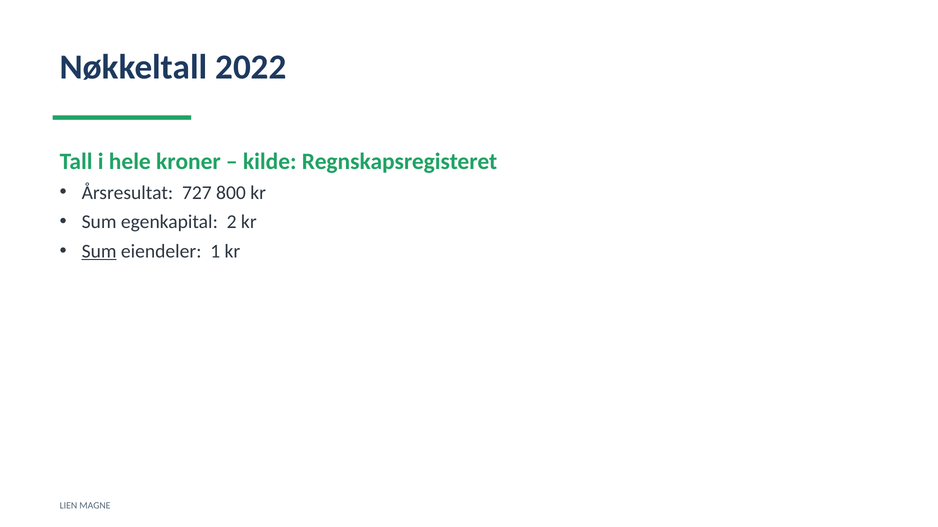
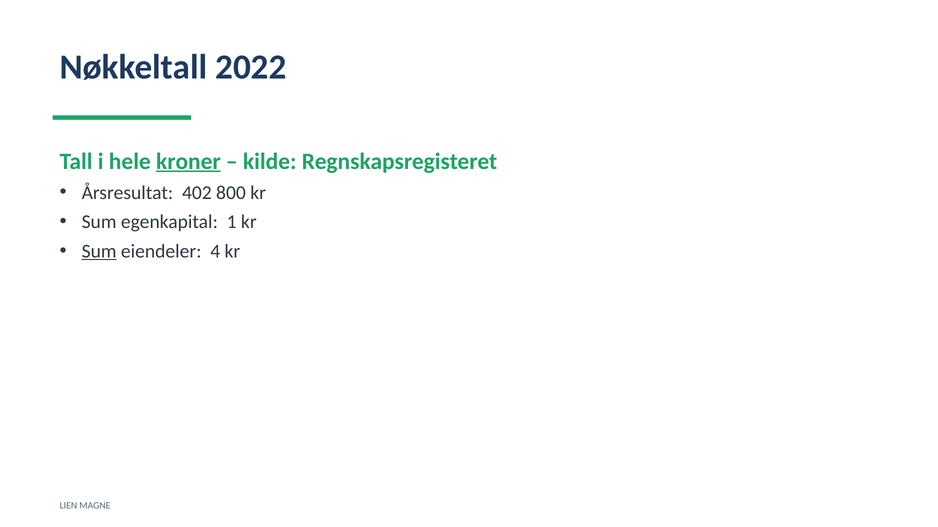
kroner underline: none -> present
727: 727 -> 402
2: 2 -> 1
1: 1 -> 4
